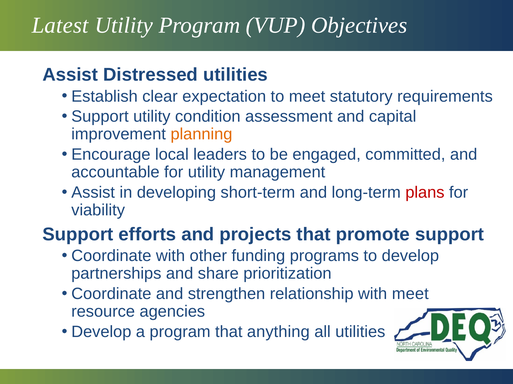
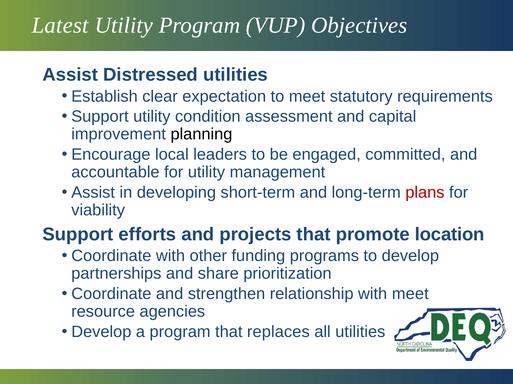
planning colour: orange -> black
promote support: support -> location
anything: anything -> replaces
